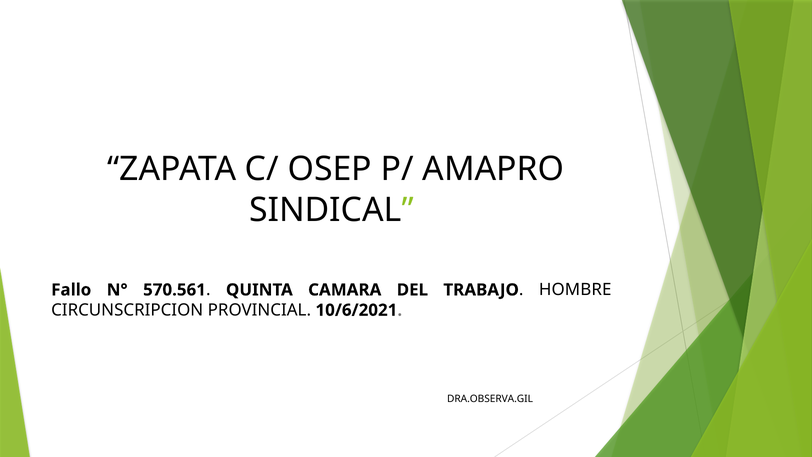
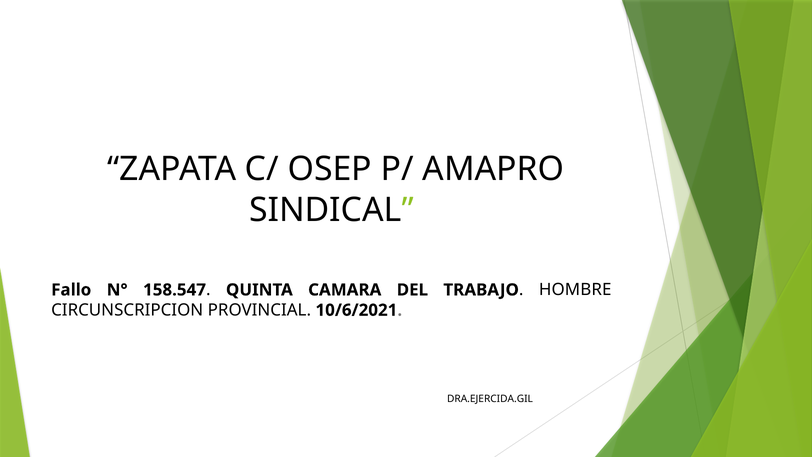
570.561: 570.561 -> 158.547
DRA.OBSERVA.GIL: DRA.OBSERVA.GIL -> DRA.EJERCIDA.GIL
